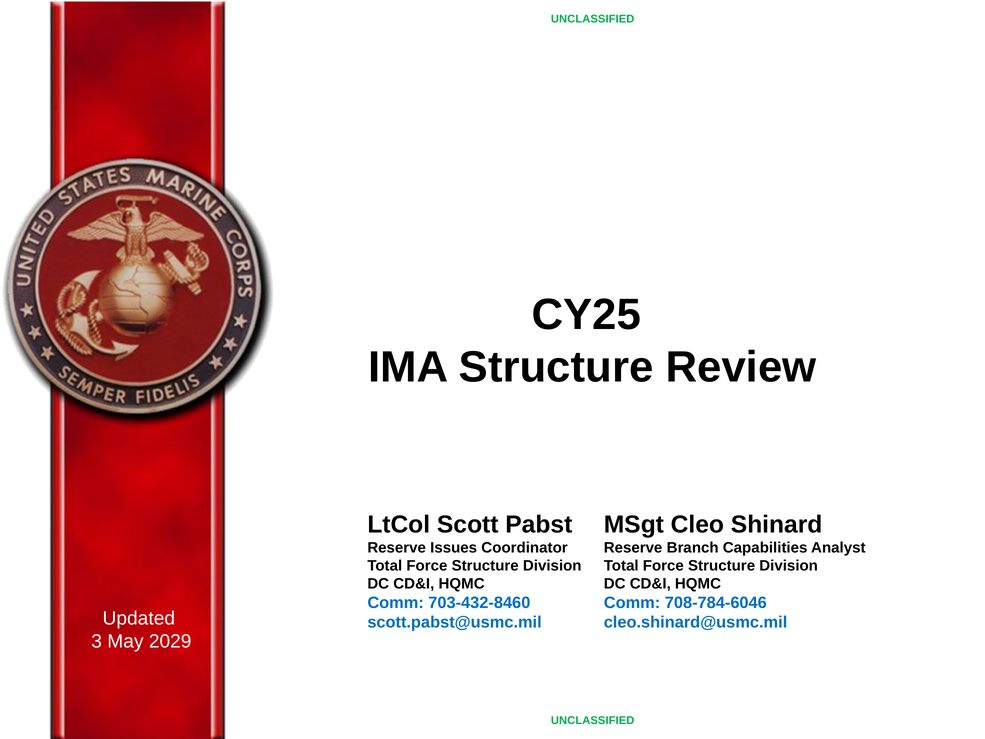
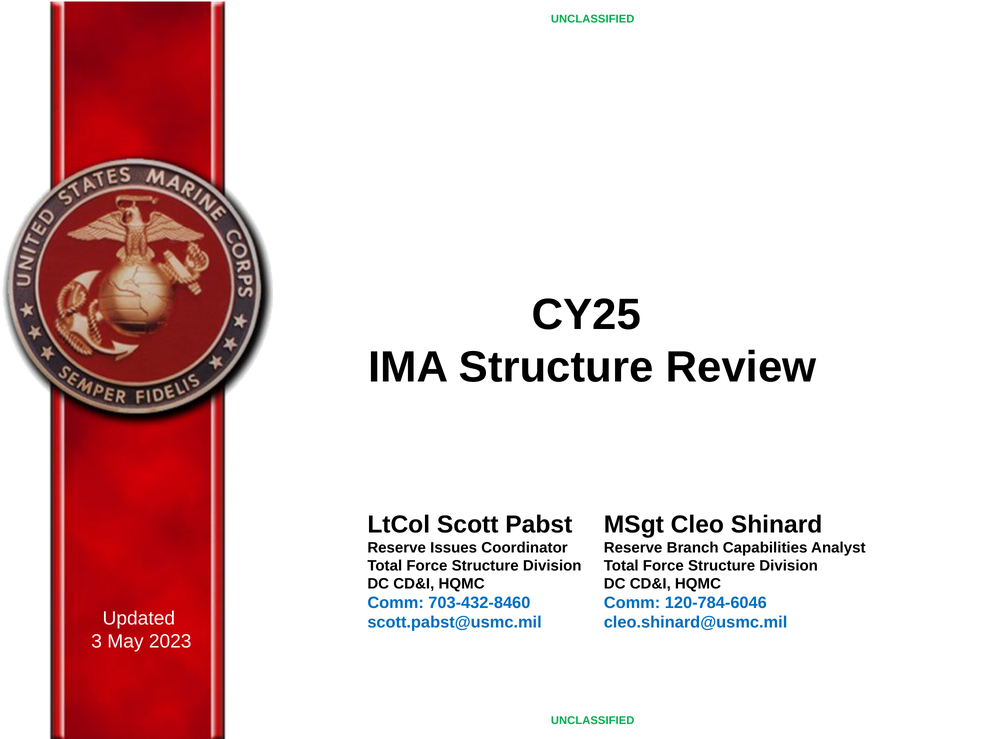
708-784-6046: 708-784-6046 -> 120-784-6046
2029: 2029 -> 2023
